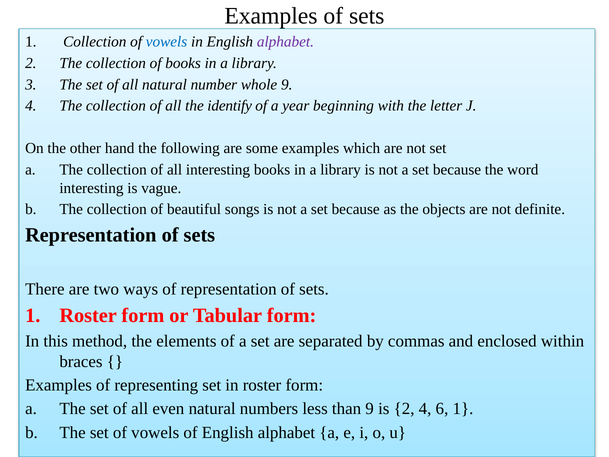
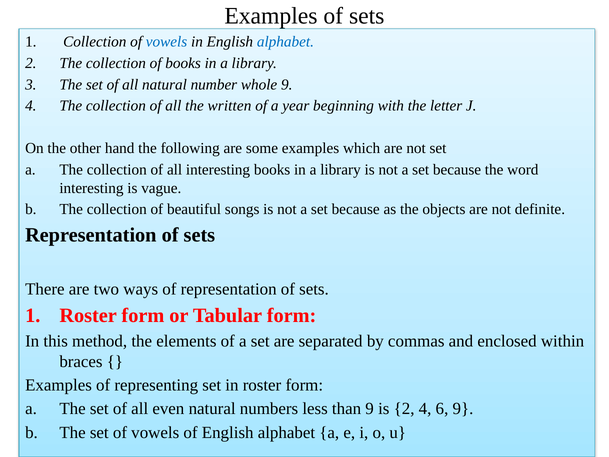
alphabet at (285, 42) colour: purple -> blue
identify: identify -> written
6 1: 1 -> 9
